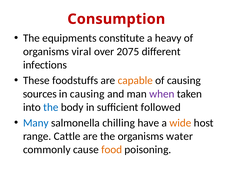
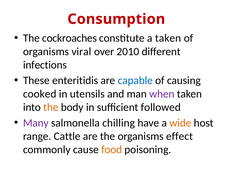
equipments: equipments -> cockroaches
a heavy: heavy -> taken
2075: 2075 -> 2010
foodstuffs: foodstuffs -> enteritidis
capable colour: orange -> blue
sources: sources -> cooked
in causing: causing -> utensils
the at (51, 107) colour: blue -> orange
Many colour: blue -> purple
water: water -> effect
